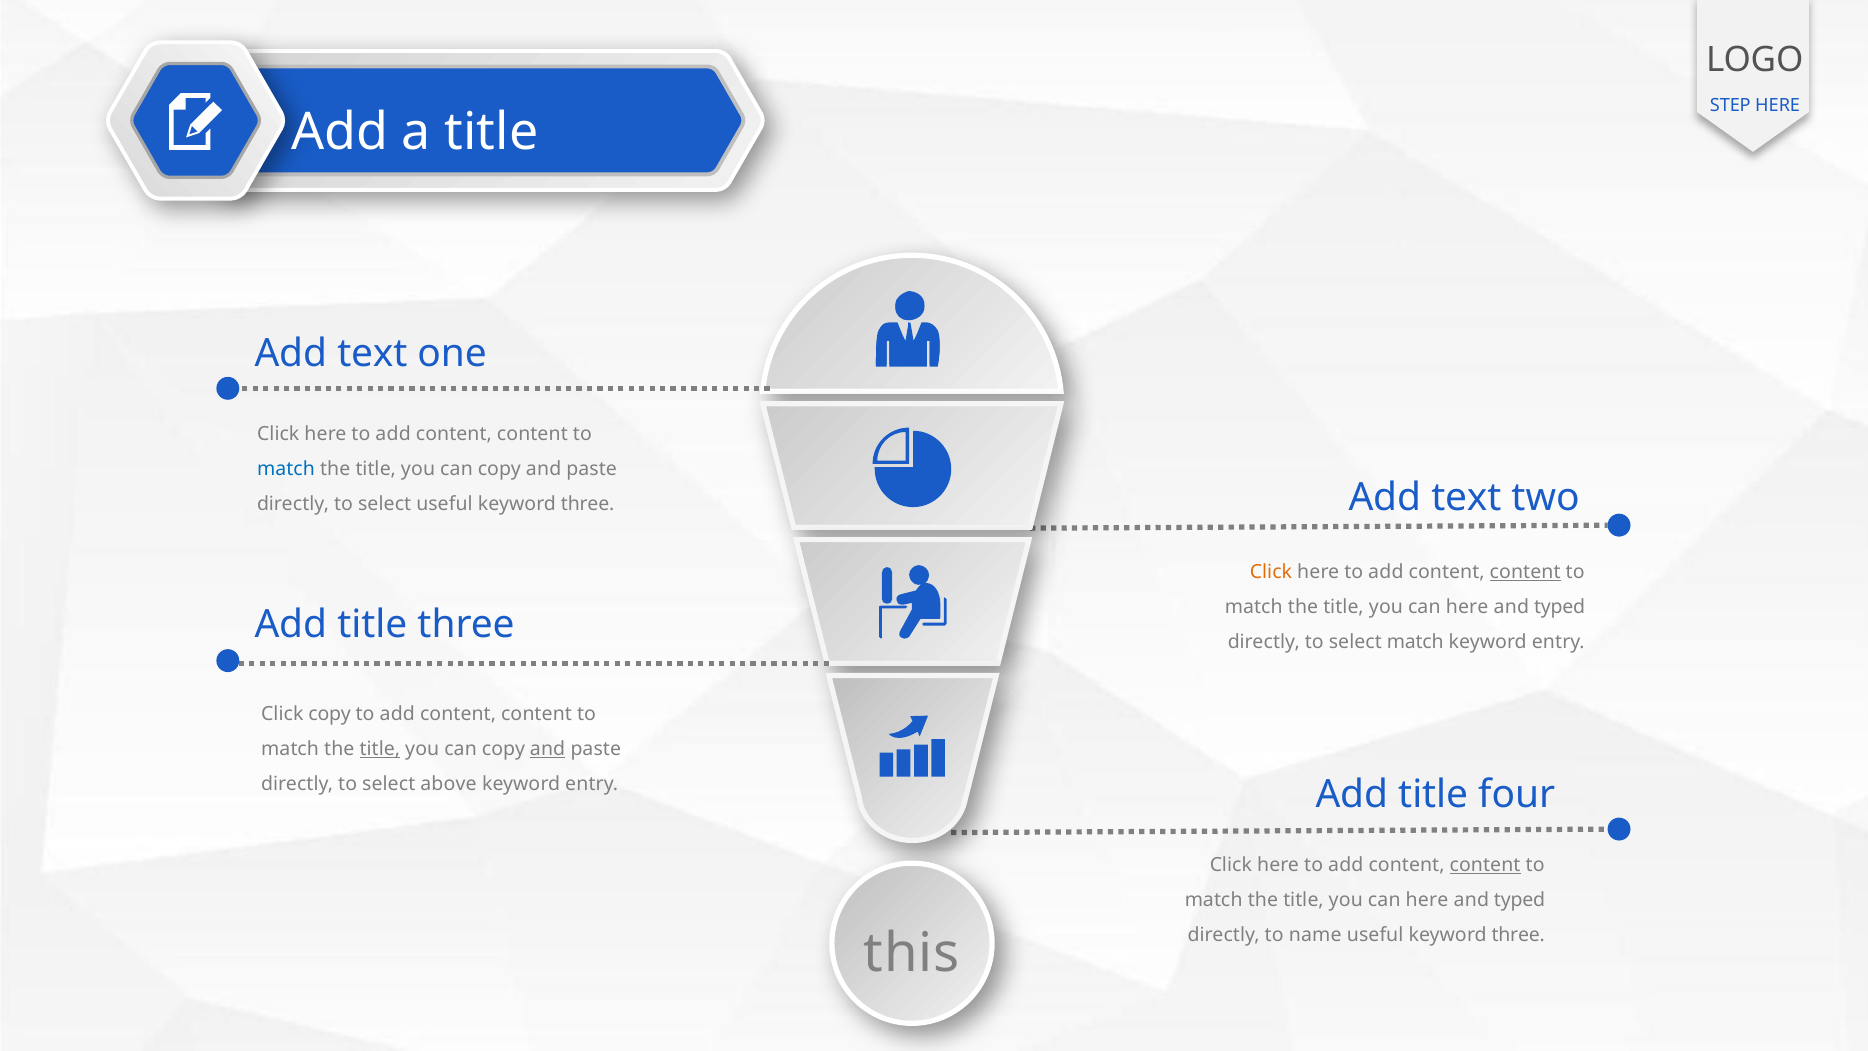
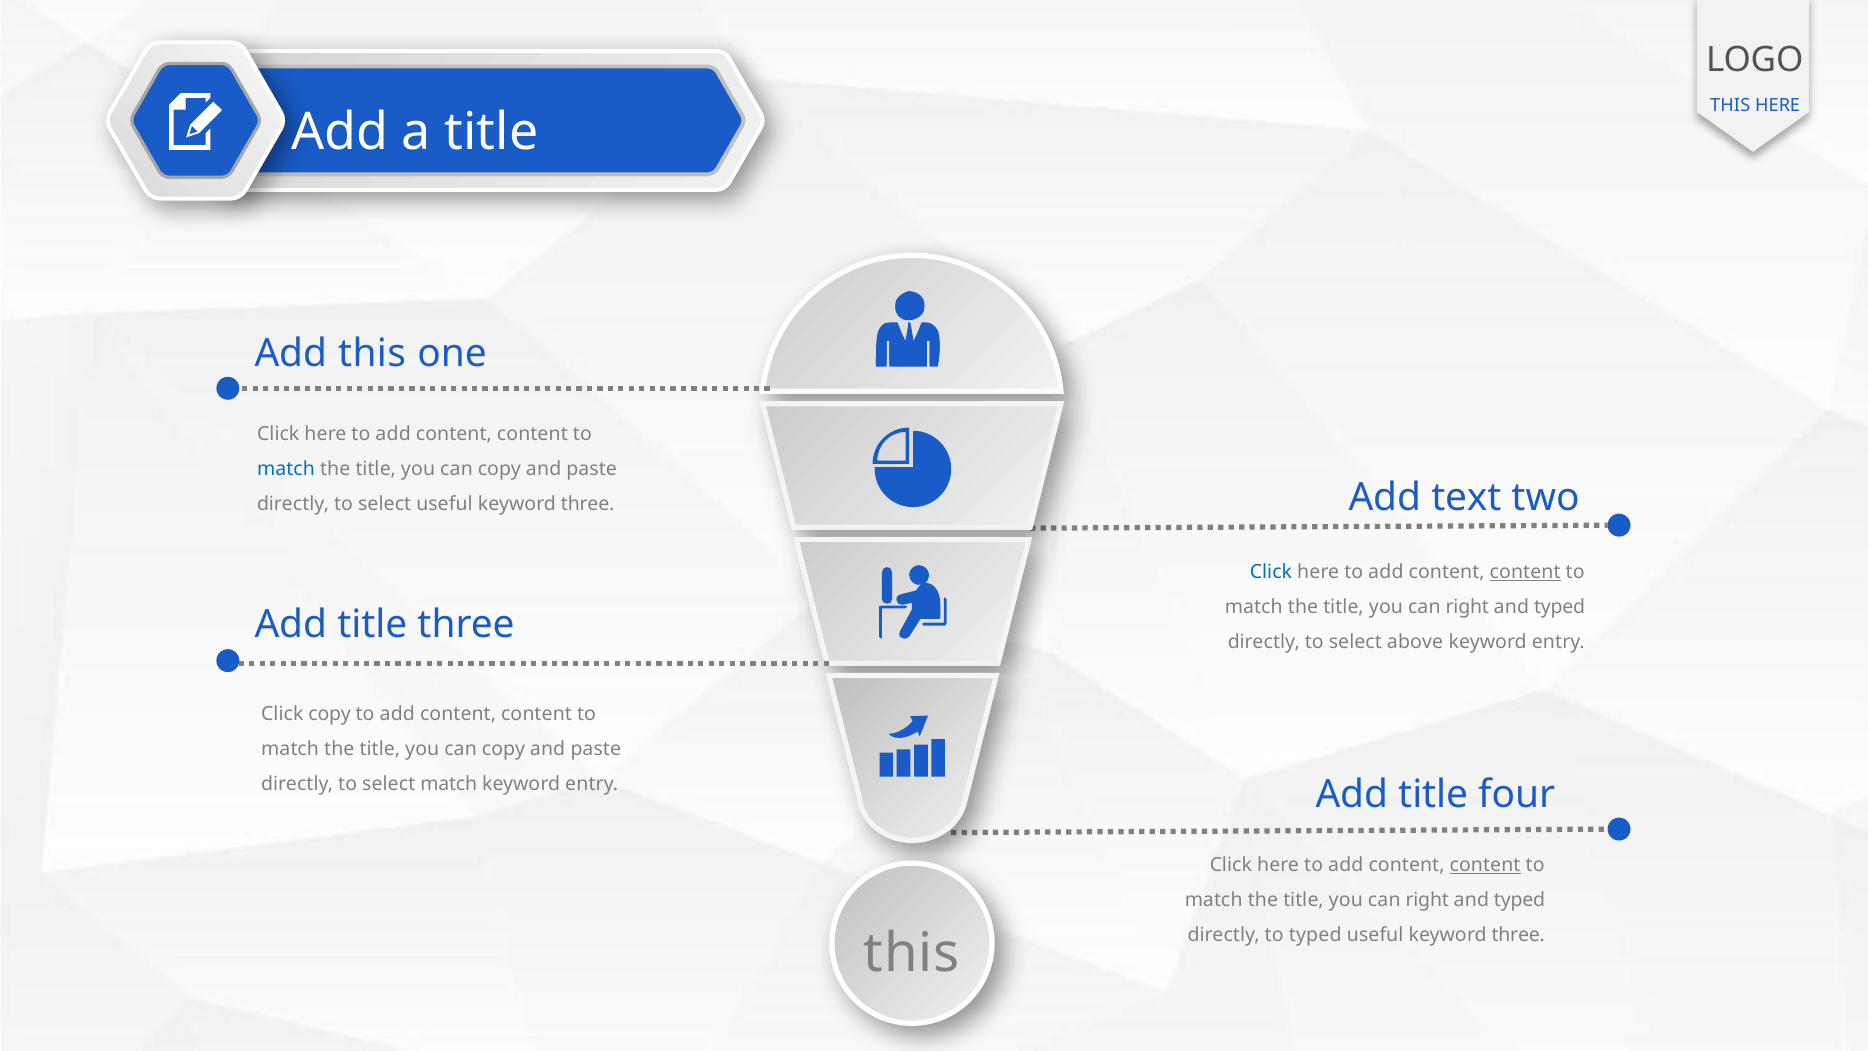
STEP at (1730, 105): STEP -> THIS
text at (372, 353): text -> this
Click at (1271, 572) colour: orange -> blue
here at (1467, 607): here -> right
select match: match -> above
title at (380, 749) underline: present -> none
and at (548, 749) underline: present -> none
select above: above -> match
here at (1427, 900): here -> right
to name: name -> typed
